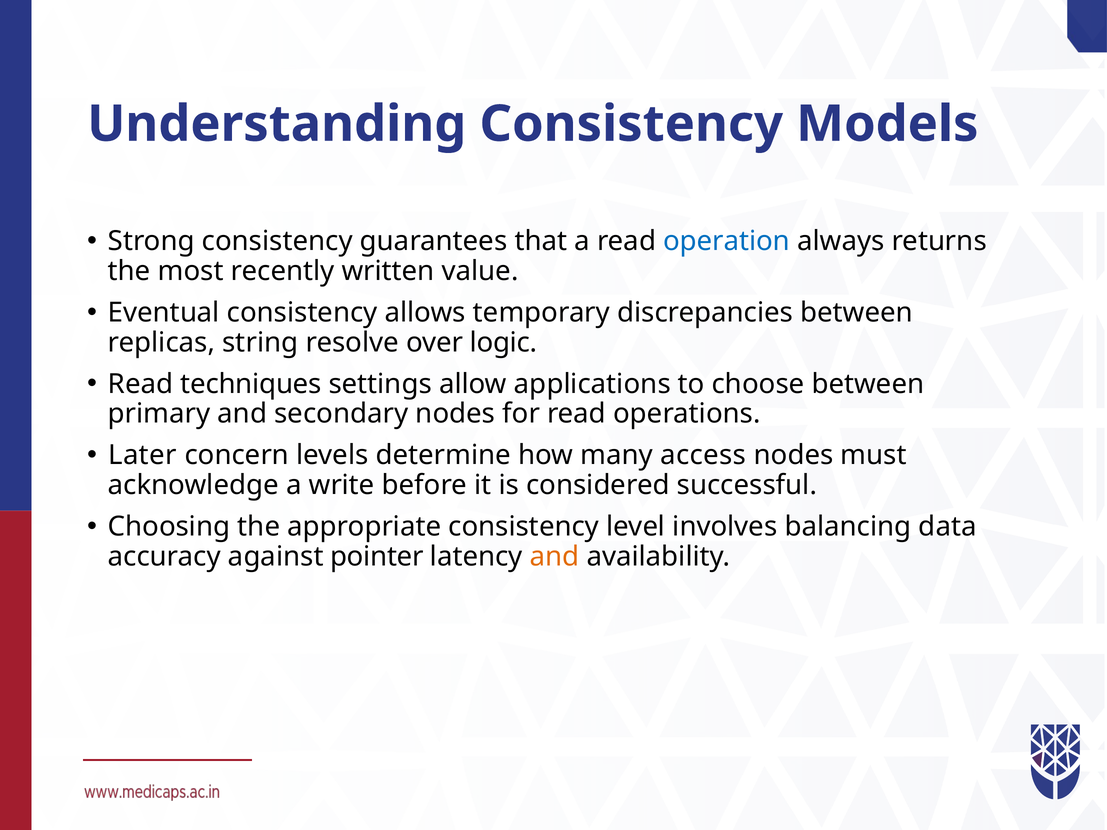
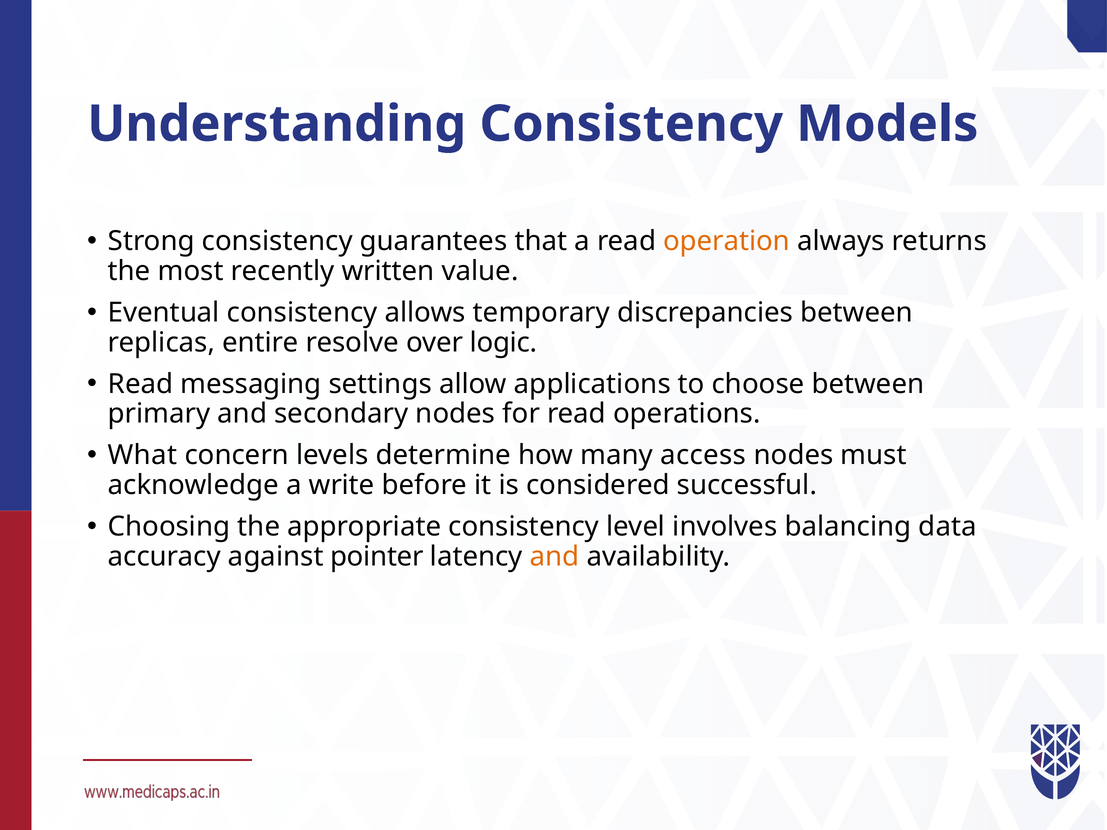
operation colour: blue -> orange
string: string -> entire
techniques: techniques -> messaging
Later: Later -> What
